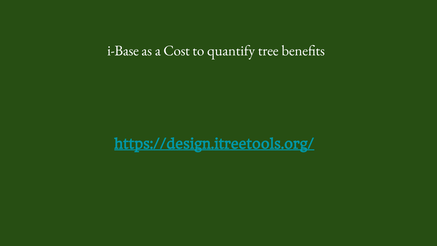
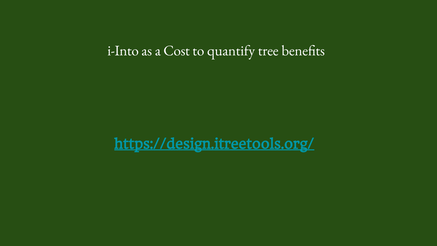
i-Base: i-Base -> i-Into
